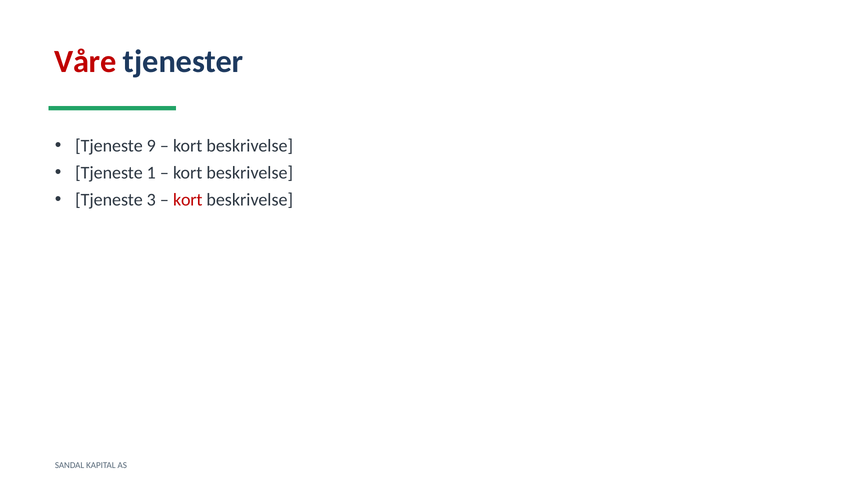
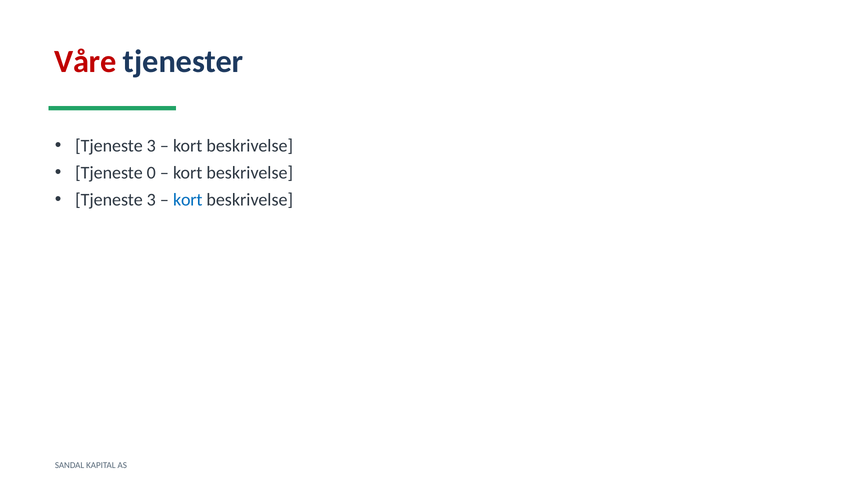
9 at (151, 146): 9 -> 3
1: 1 -> 0
kort at (188, 200) colour: red -> blue
